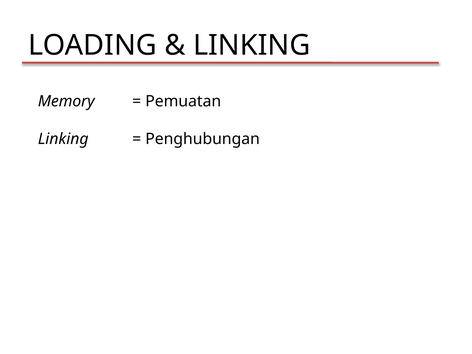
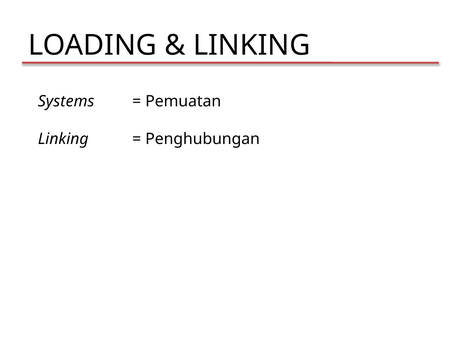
Memory: Memory -> Systems
